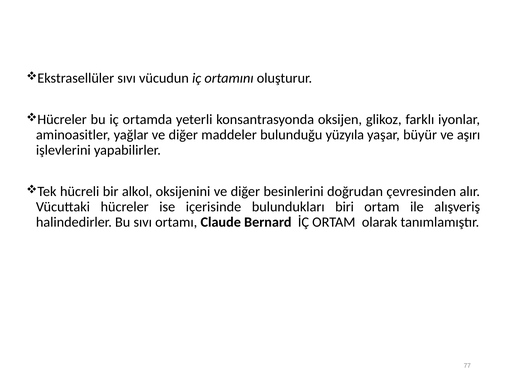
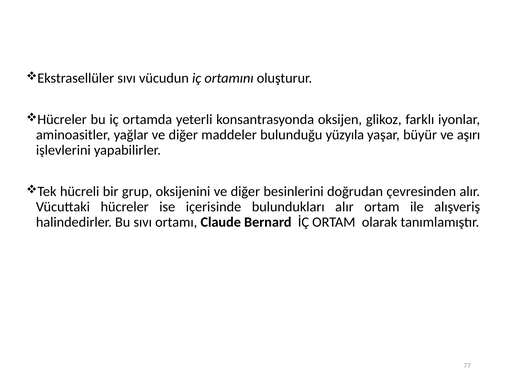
alkol: alkol -> grup
bulundukları biri: biri -> alır
